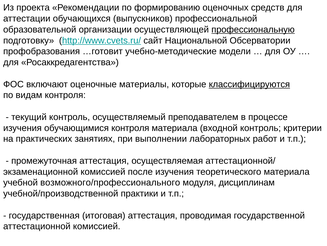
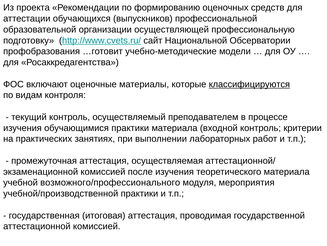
профессиональную underline: present -> none
обучающимися контроля: контроля -> практики
дисциплинам: дисциплинам -> мероприятия
